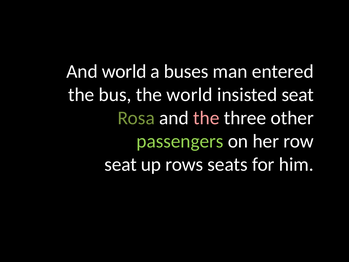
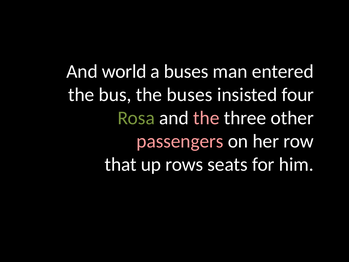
the world: world -> buses
insisted seat: seat -> four
passengers colour: light green -> pink
seat at (121, 164): seat -> that
